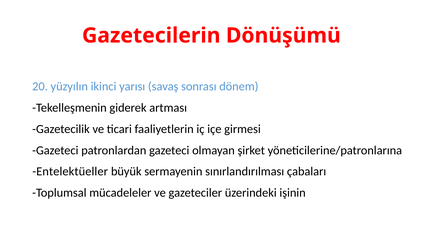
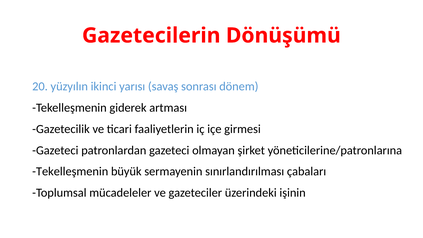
Entelektüeller at (70, 172): Entelektüeller -> Tekelleşmenin
